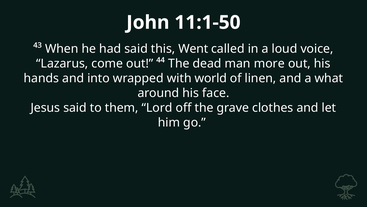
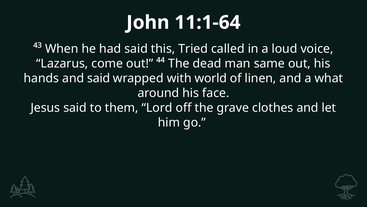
11:1-50: 11:1-50 -> 11:1-64
Went: Went -> Tried
more: more -> same
and into: into -> said
